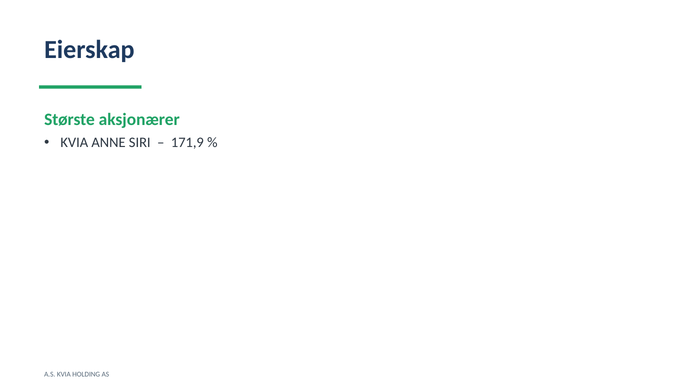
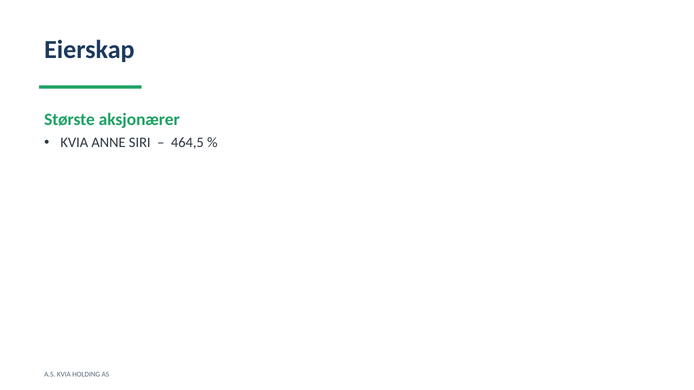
171,9: 171,9 -> 464,5
